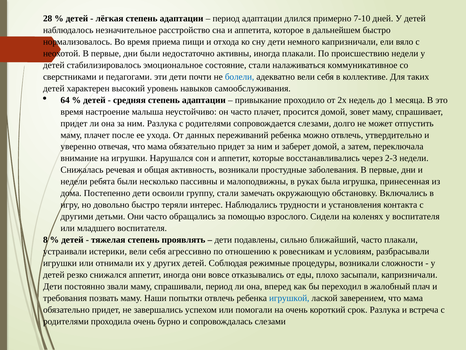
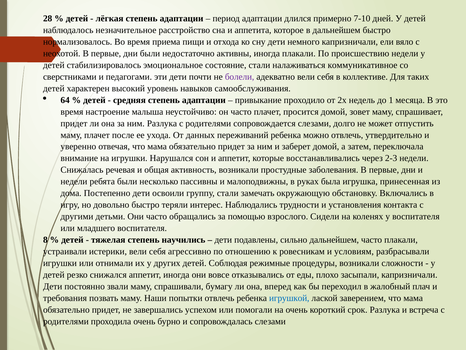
болели colour: blue -> purple
проявлять: проявлять -> научились
сильно ближайший: ближайший -> дальнейшем
спрашивали период: период -> бумагу
